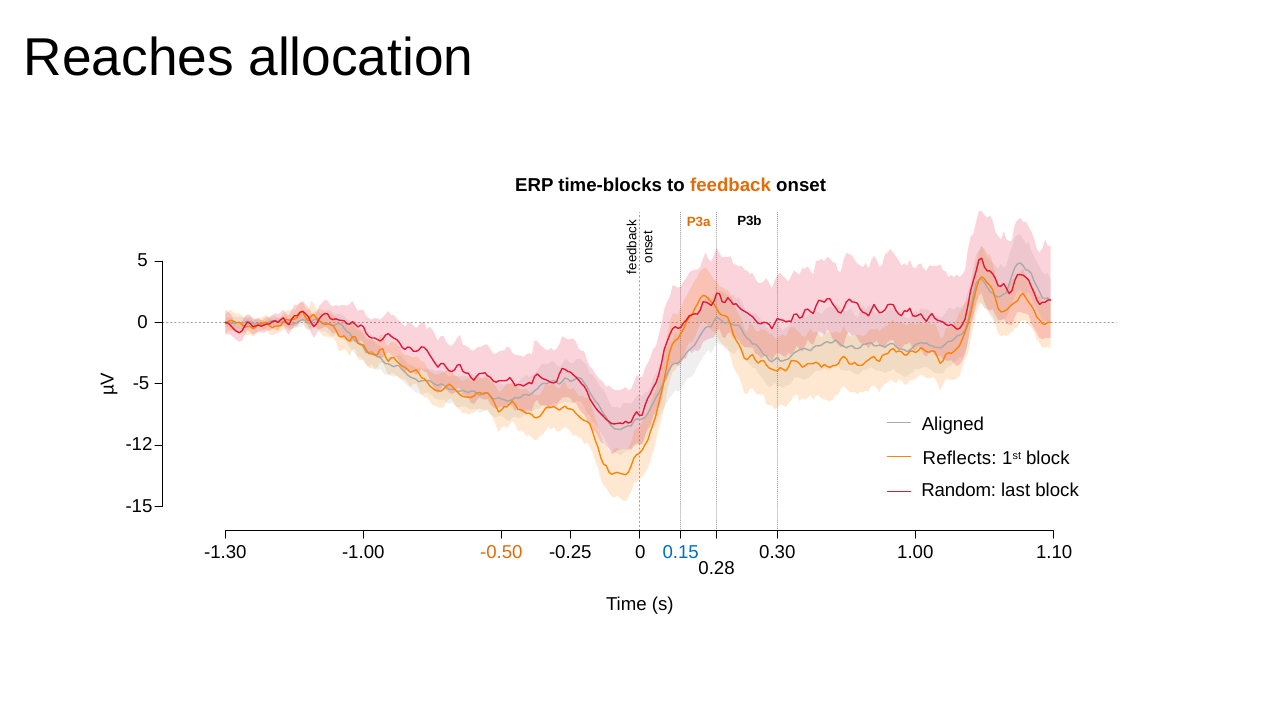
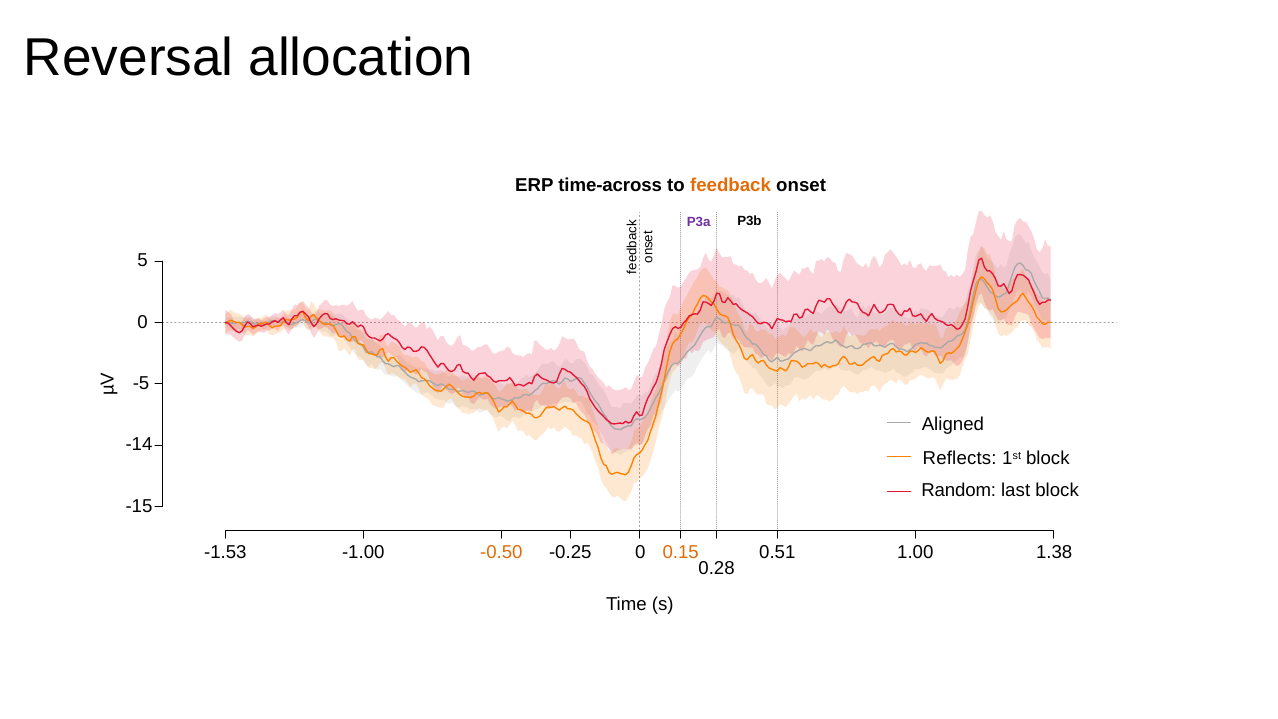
Reaches: Reaches -> Reversal
time-blocks: time-blocks -> time-across
P3a colour: orange -> purple
-12: -12 -> -14
-1.30: -1.30 -> -1.53
0.15 colour: blue -> orange
0.30: 0.30 -> 0.51
1.10: 1.10 -> 1.38
